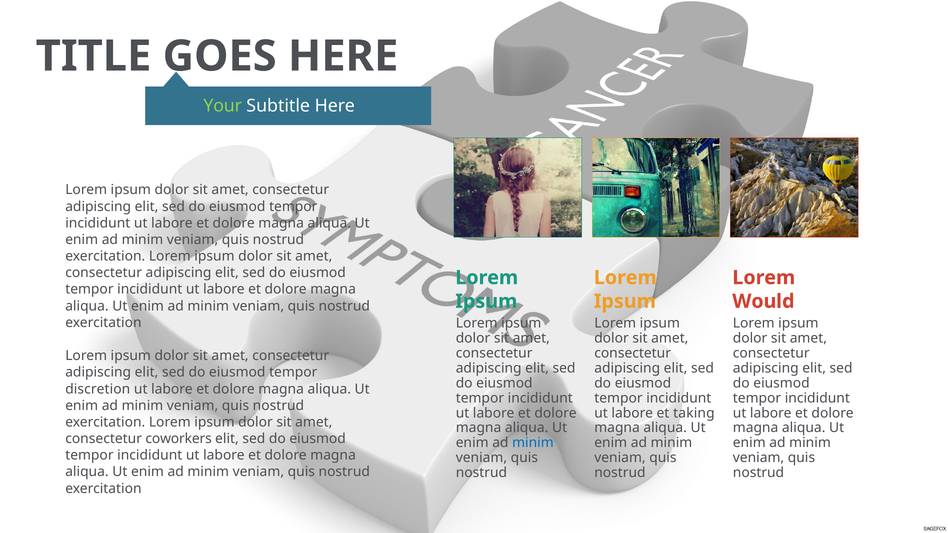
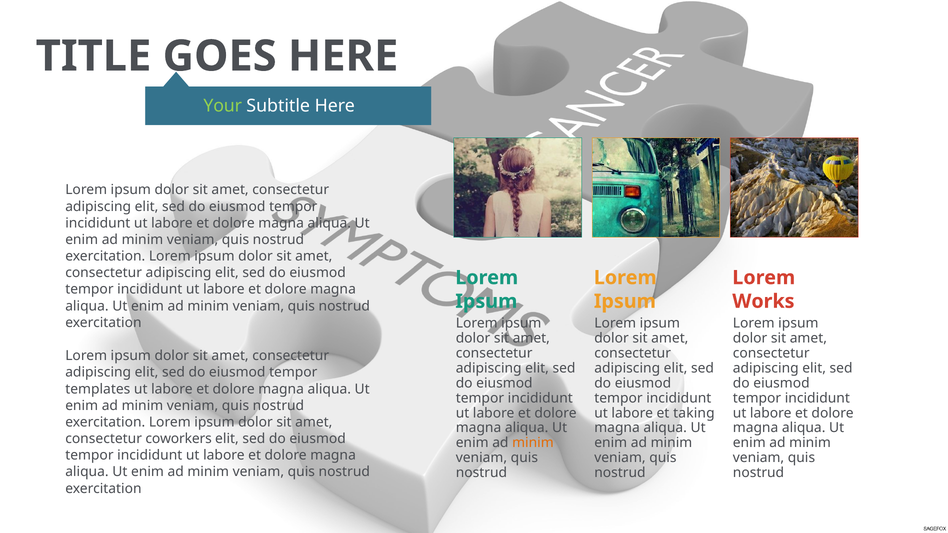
Would: Would -> Works
discretion: discretion -> templates
minim at (533, 443) colour: blue -> orange
